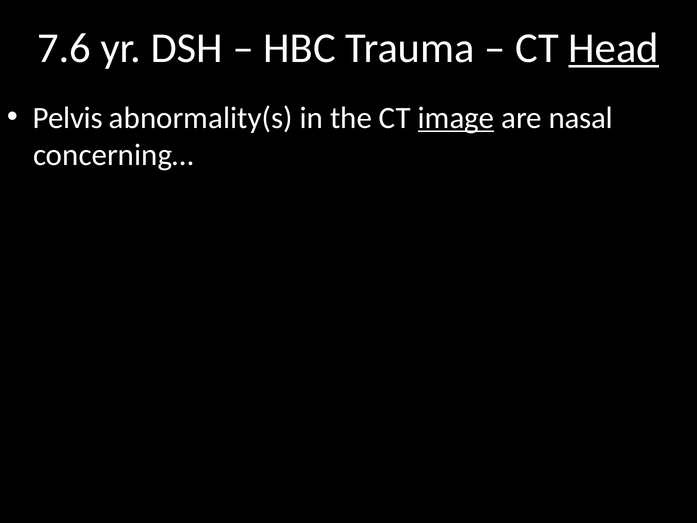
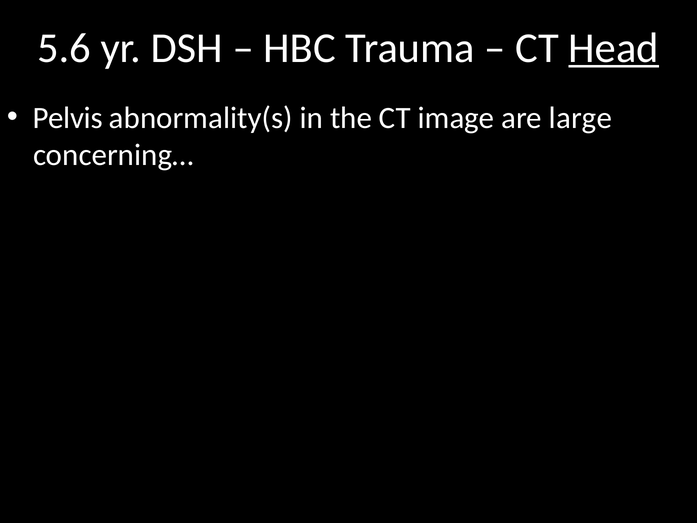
7.6: 7.6 -> 5.6
image underline: present -> none
nasal: nasal -> large
